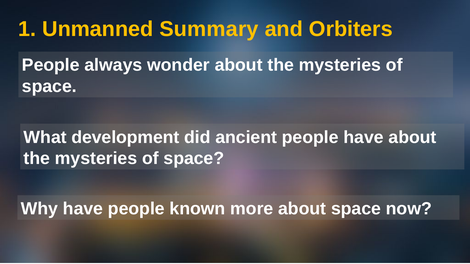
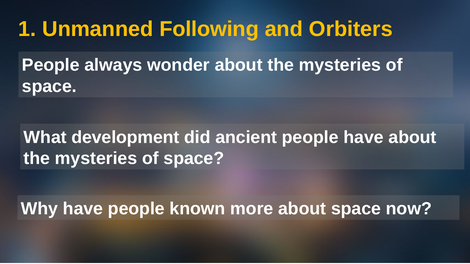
Summary: Summary -> Following
